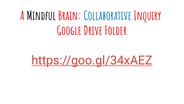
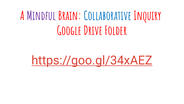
Mindful colour: black -> purple
